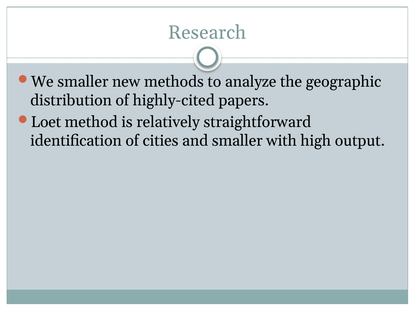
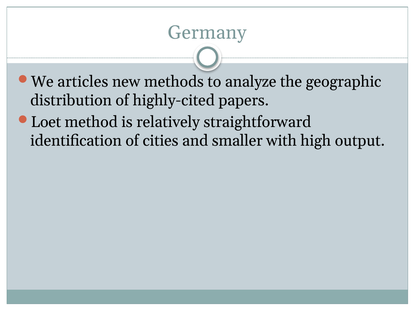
Research: Research -> Germany
We smaller: smaller -> articles
